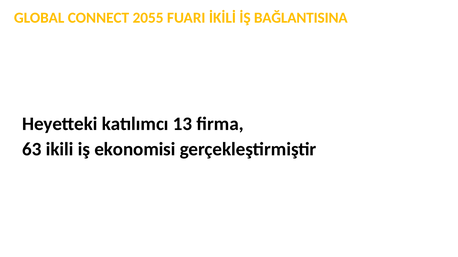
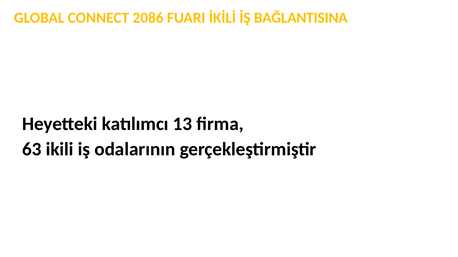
2055: 2055 -> 2086
ekonomisi: ekonomisi -> odalarının
